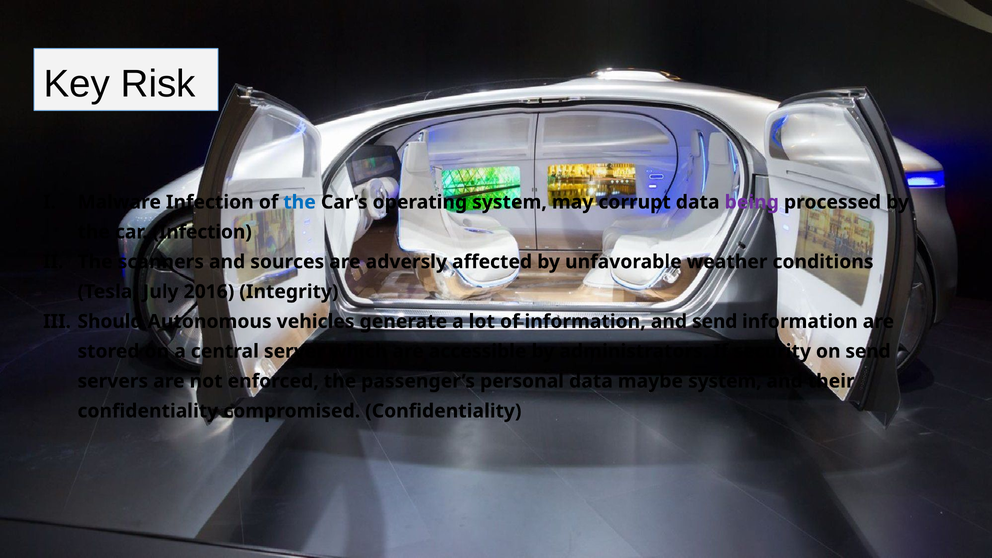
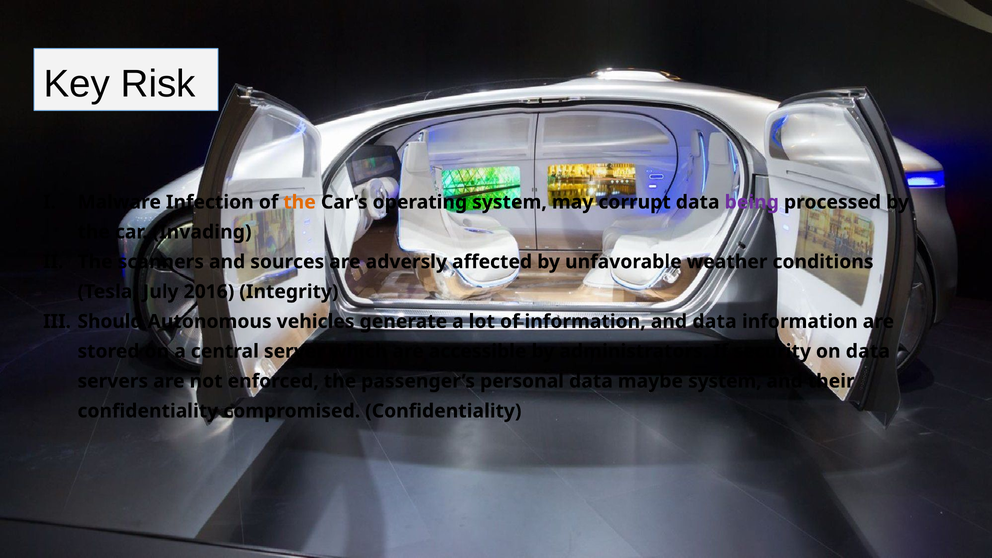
the at (300, 202) colour: blue -> orange
car Infection: Infection -> Invading
and send: send -> data
on send: send -> data
